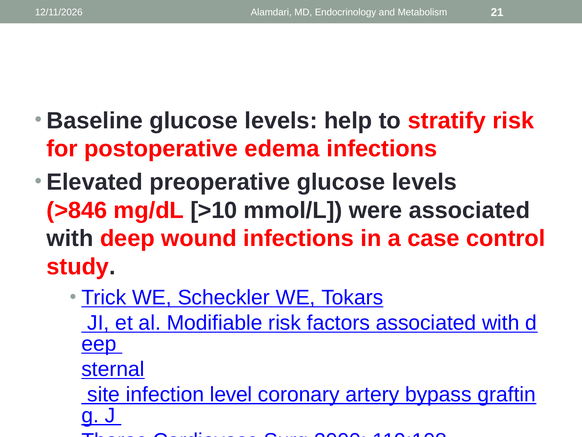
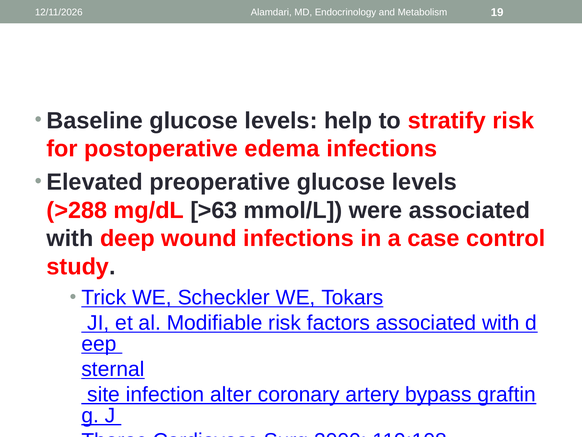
21: 21 -> 19
>846: >846 -> >288
>10: >10 -> >63
level: level -> alter
